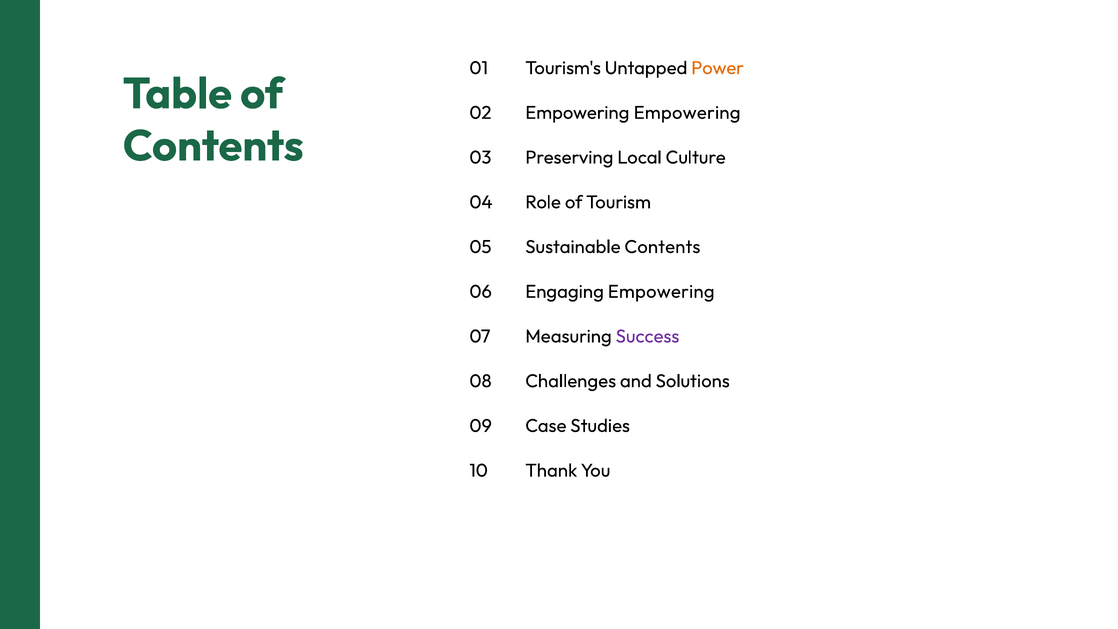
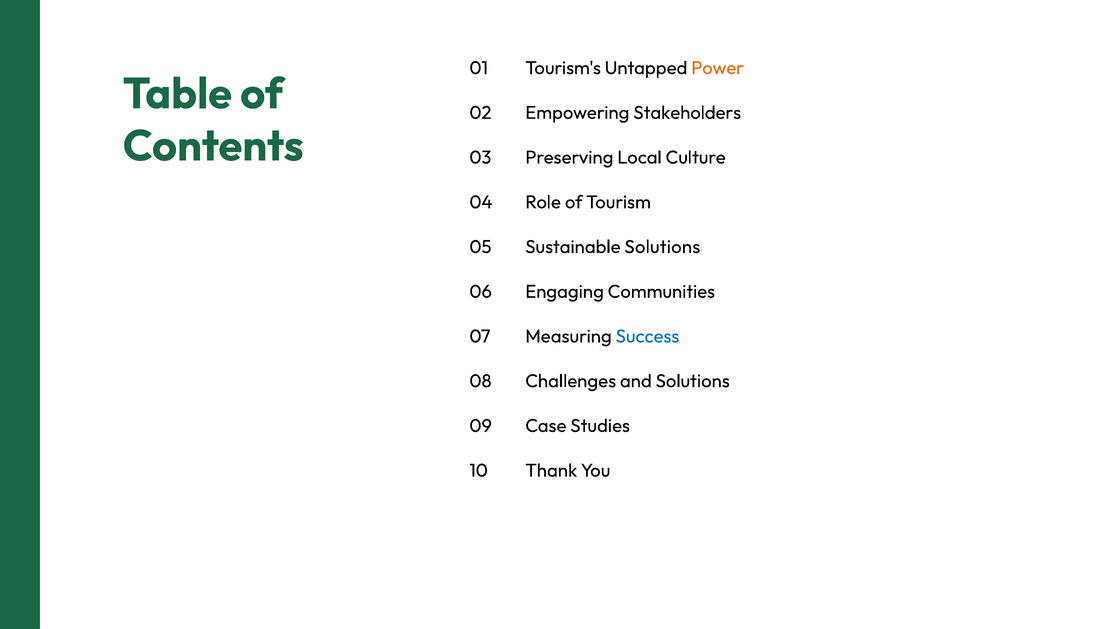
Empowering Empowering: Empowering -> Stakeholders
Sustainable Contents: Contents -> Solutions
Engaging Empowering: Empowering -> Communities
Success colour: purple -> blue
